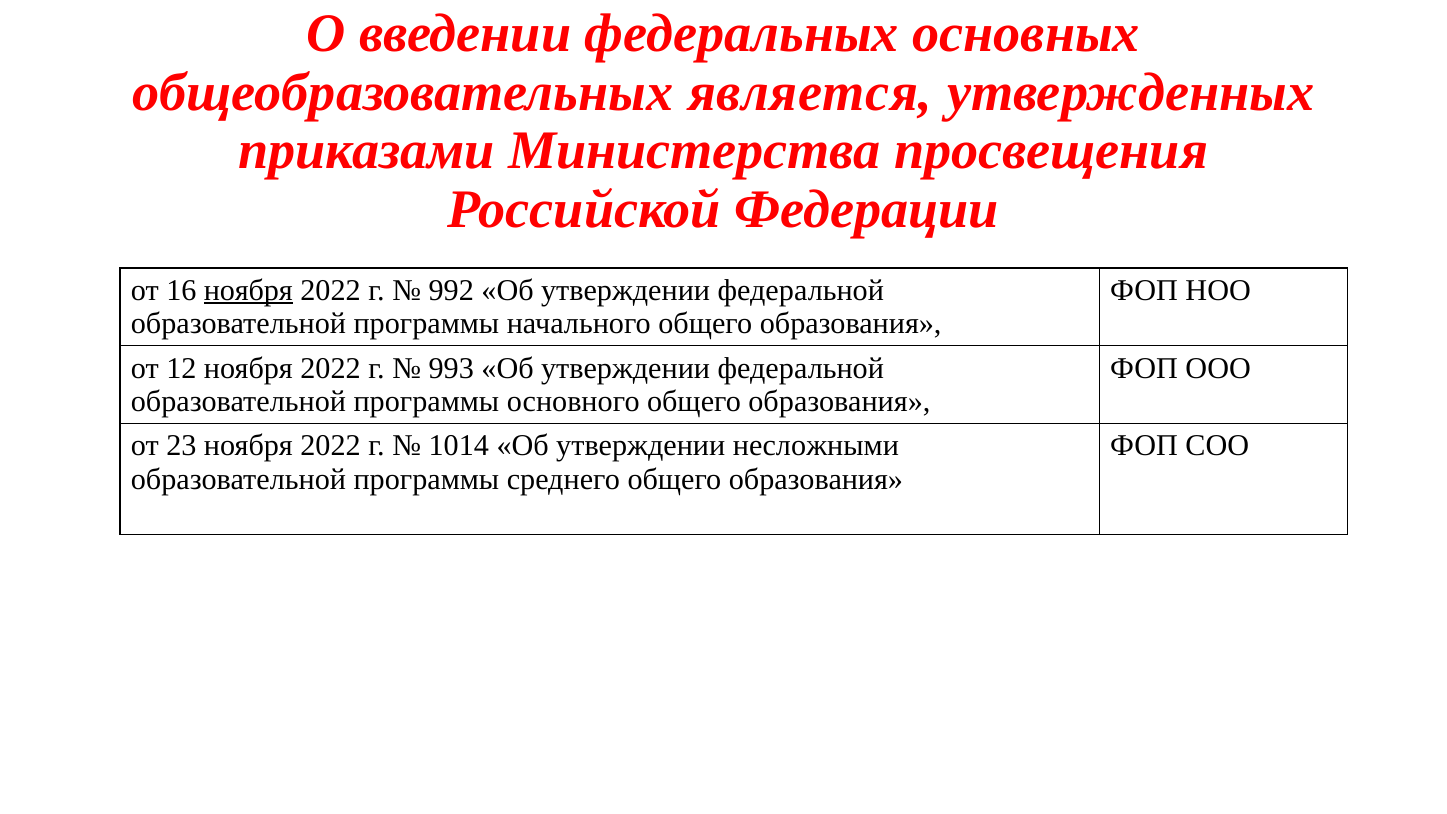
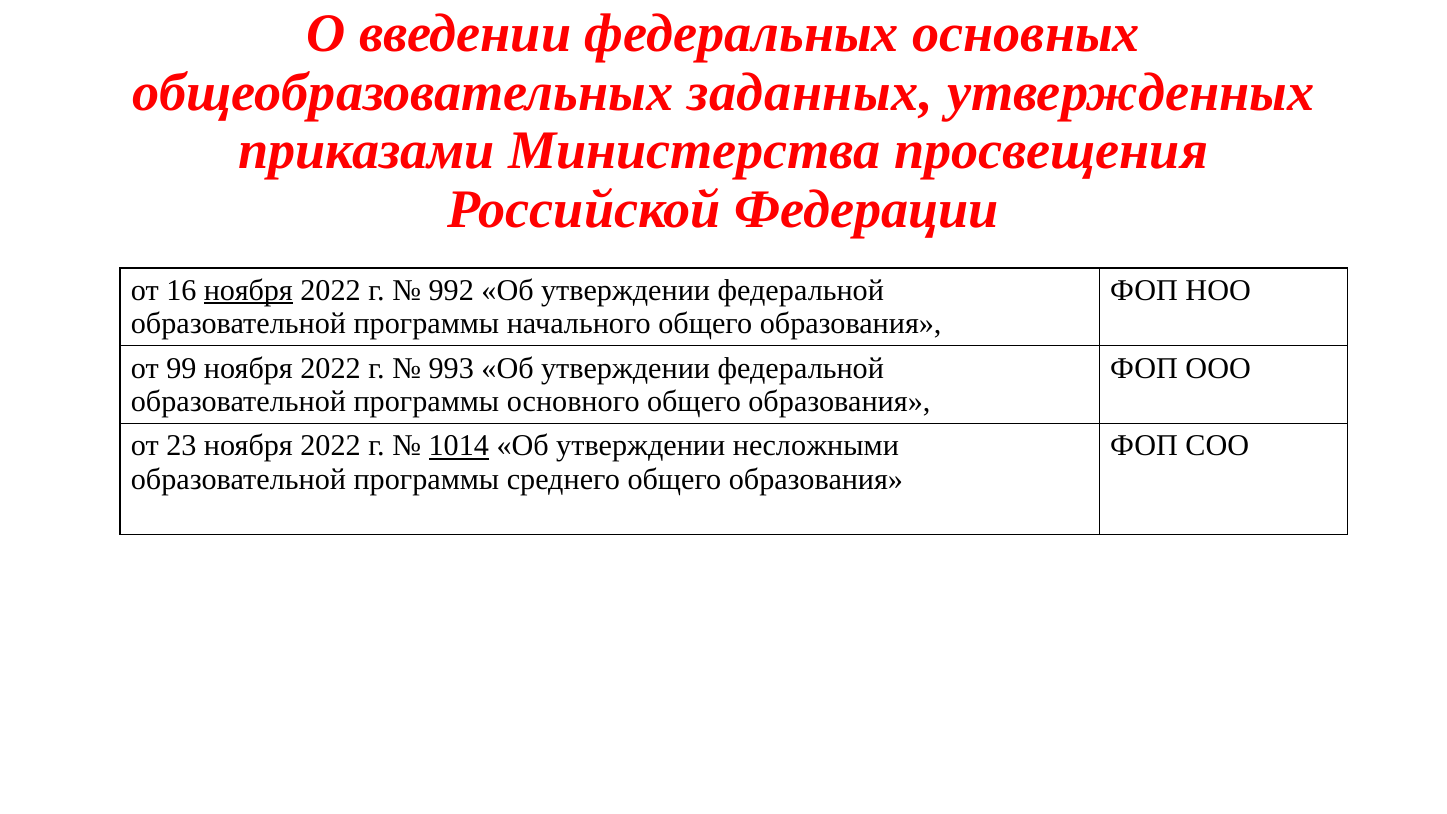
является: является -> заданных
12: 12 -> 99
1014 underline: none -> present
